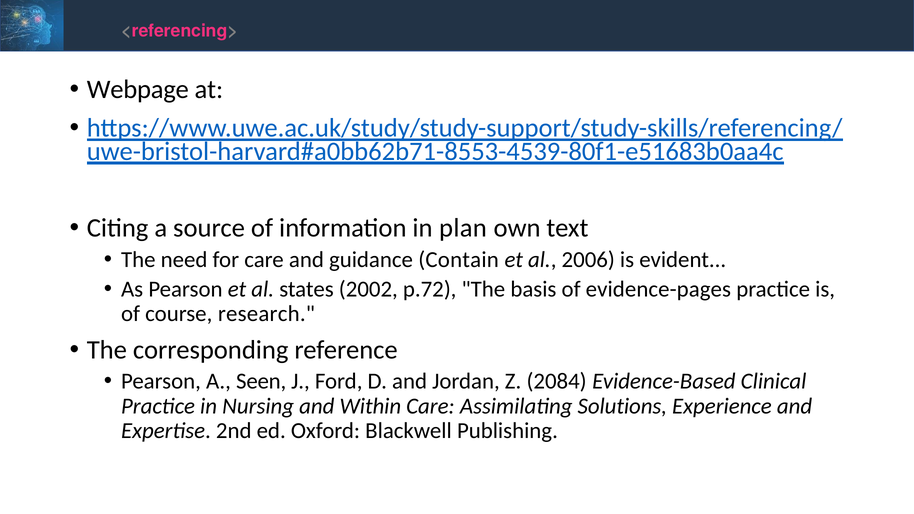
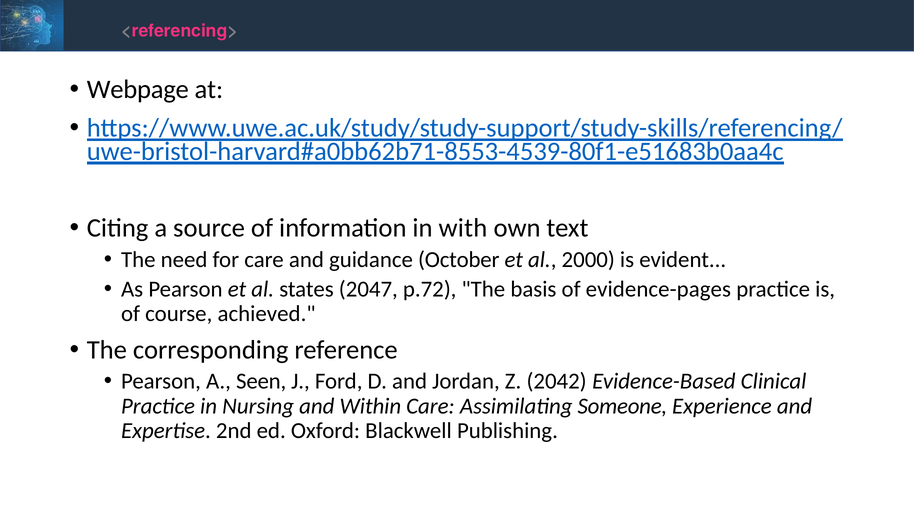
plan: plan -> with
Contain: Contain -> October
2006: 2006 -> 2000
2002: 2002 -> 2047
research: research -> achieved
2084: 2084 -> 2042
Solutions: Solutions -> Someone
